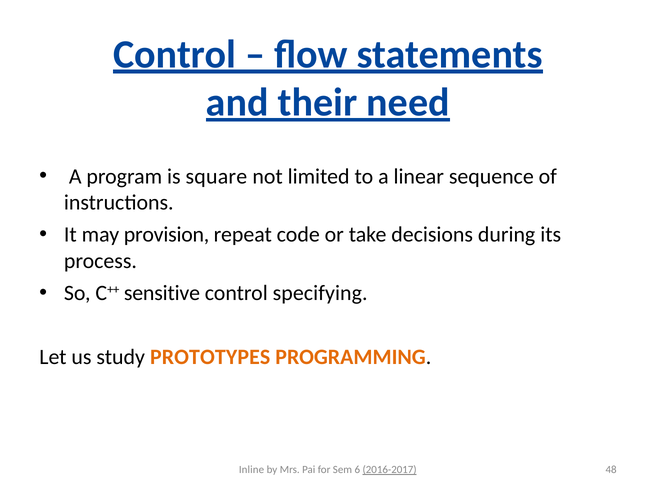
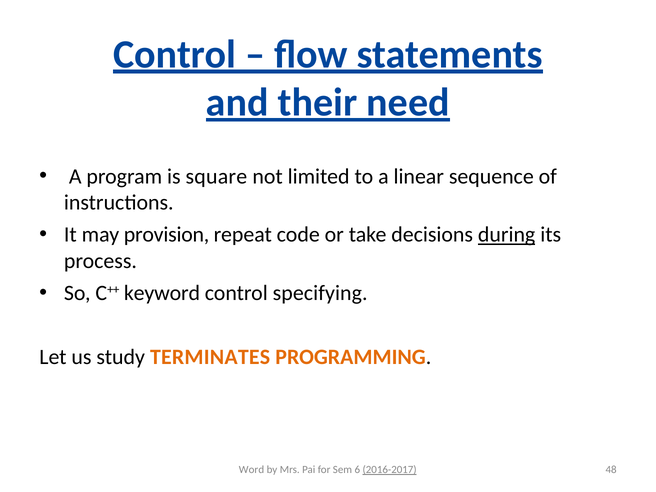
during underline: none -> present
sensitive: sensitive -> keyword
PROTOTYPES: PROTOTYPES -> TERMINATES
Inline: Inline -> Word
